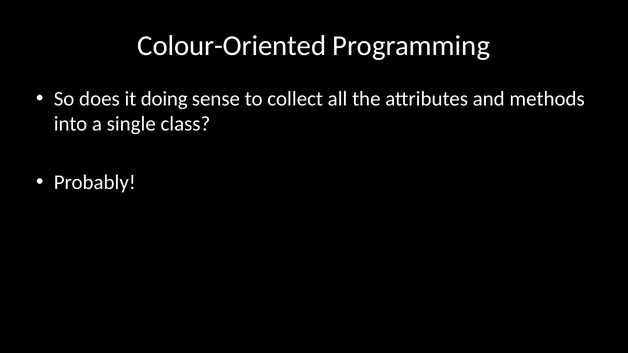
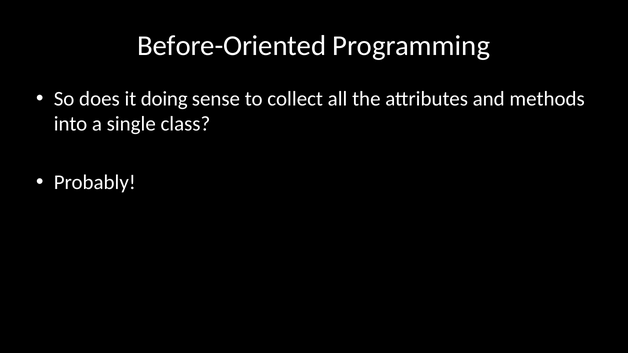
Colour-Oriented: Colour-Oriented -> Before-Oriented
